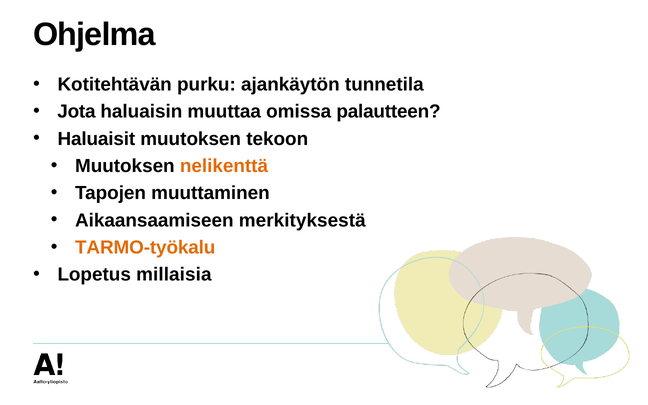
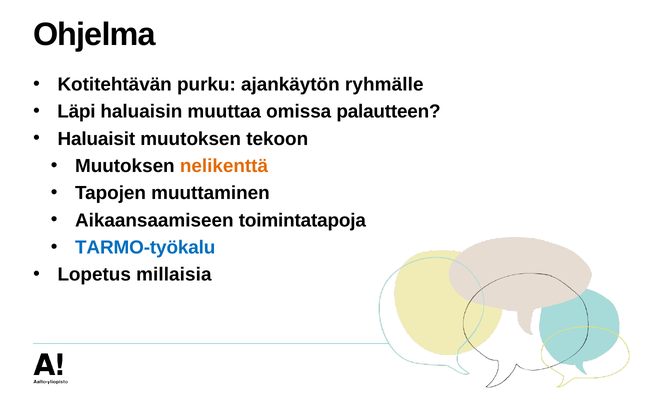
tunnetila: tunnetila -> ryhmälle
Jota: Jota -> Läpi
merkityksestä: merkityksestä -> toimintatapoja
TARMO-työkalu colour: orange -> blue
